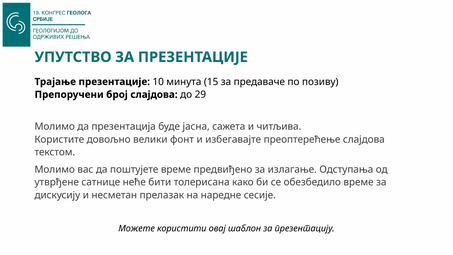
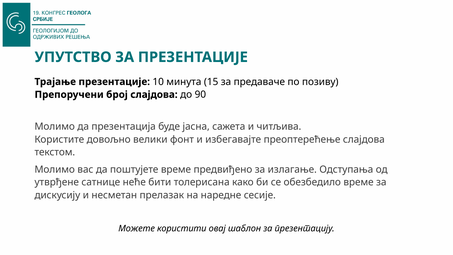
29: 29 -> 90
